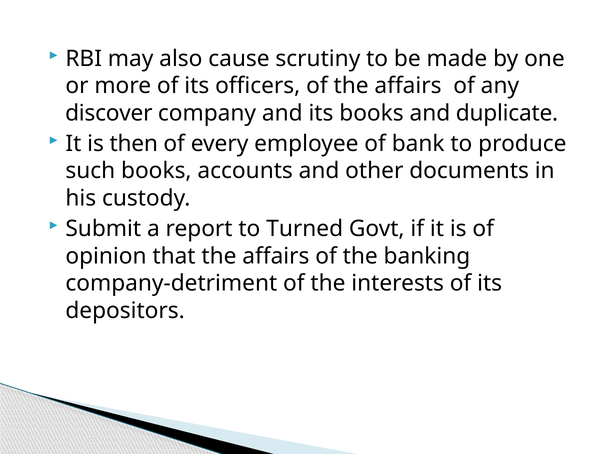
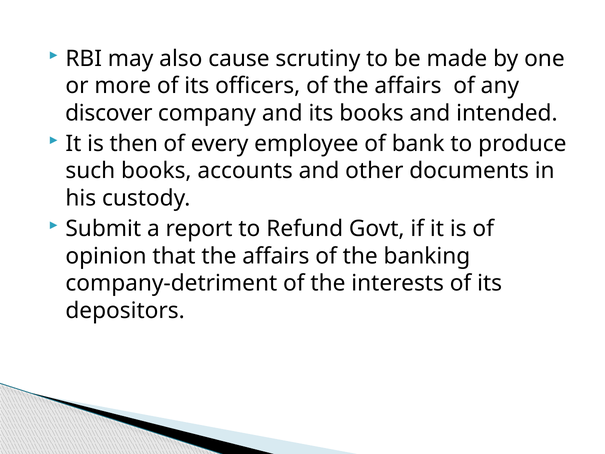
duplicate: duplicate -> intended
Turned: Turned -> Refund
